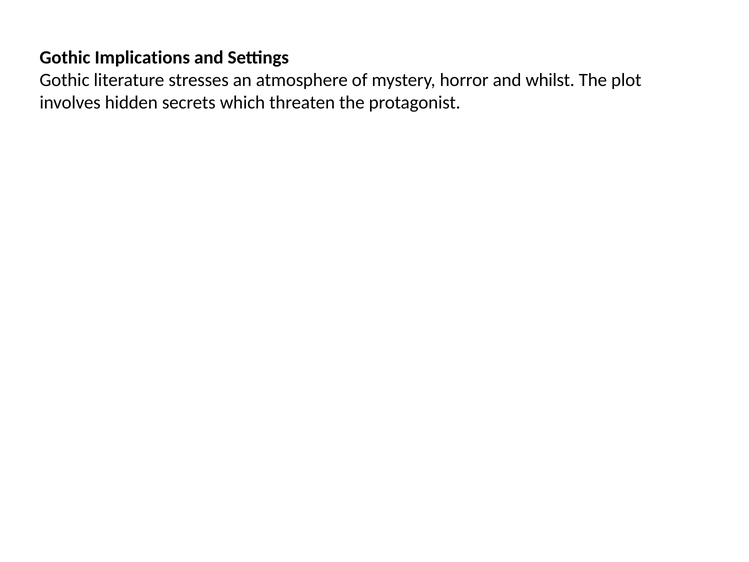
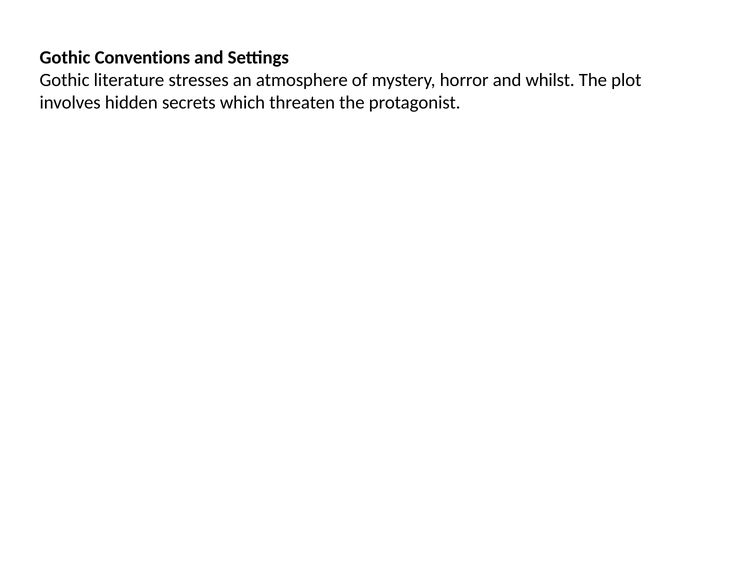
Implications: Implications -> Conventions
